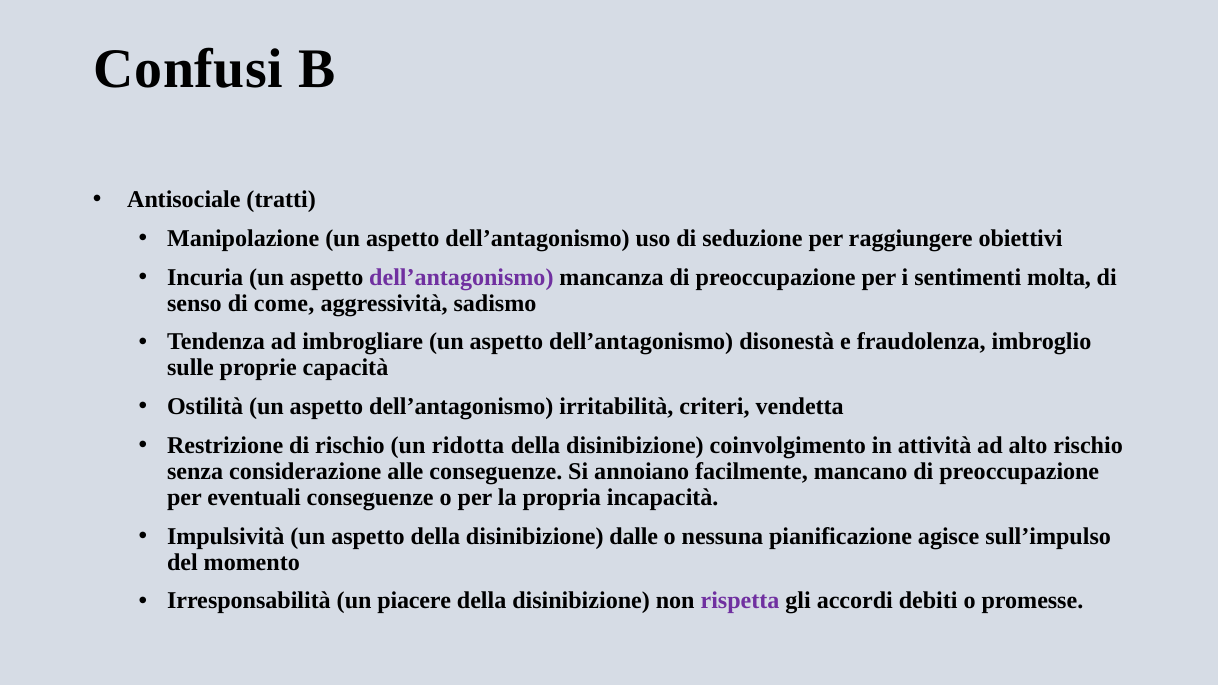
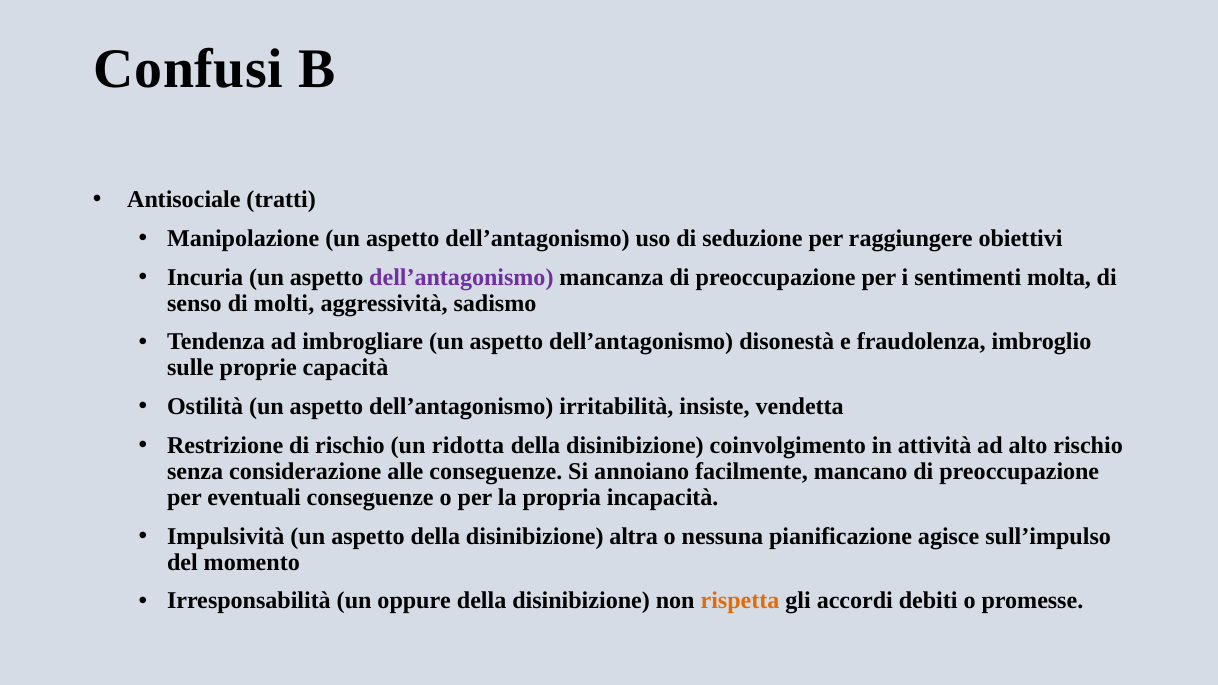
come: come -> molti
criteri: criteri -> insiste
dalle: dalle -> altra
piacere: piacere -> oppure
rispetta colour: purple -> orange
